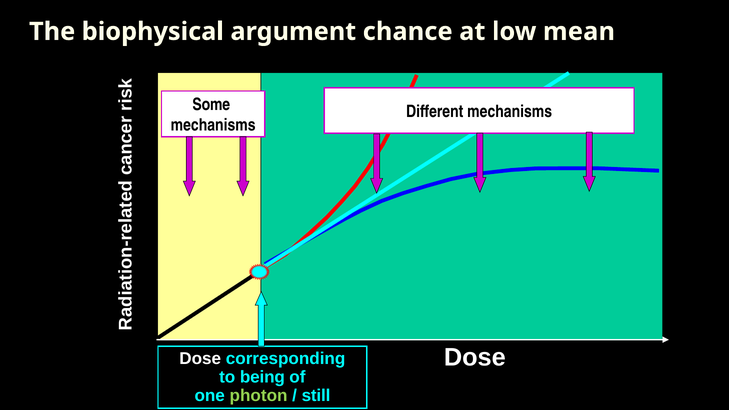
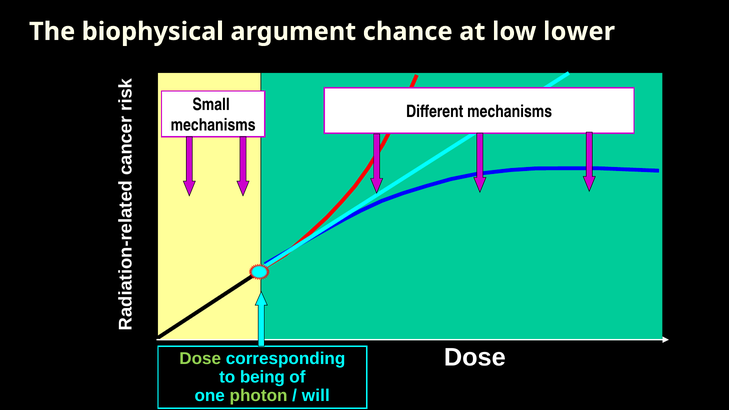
mean: mean -> lower
Some: Some -> Small
Dose at (200, 359) colour: white -> light green
still: still -> will
